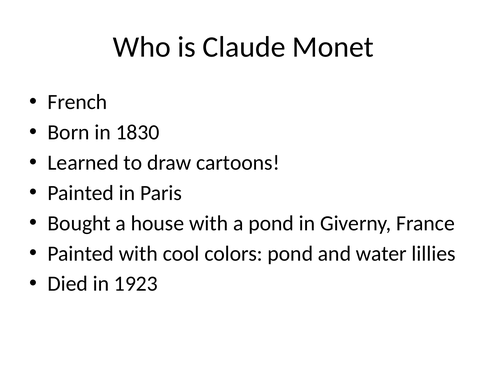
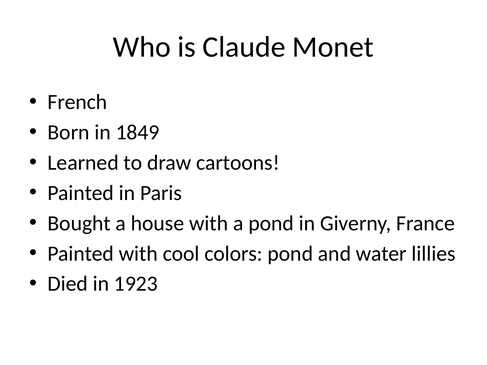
1830: 1830 -> 1849
